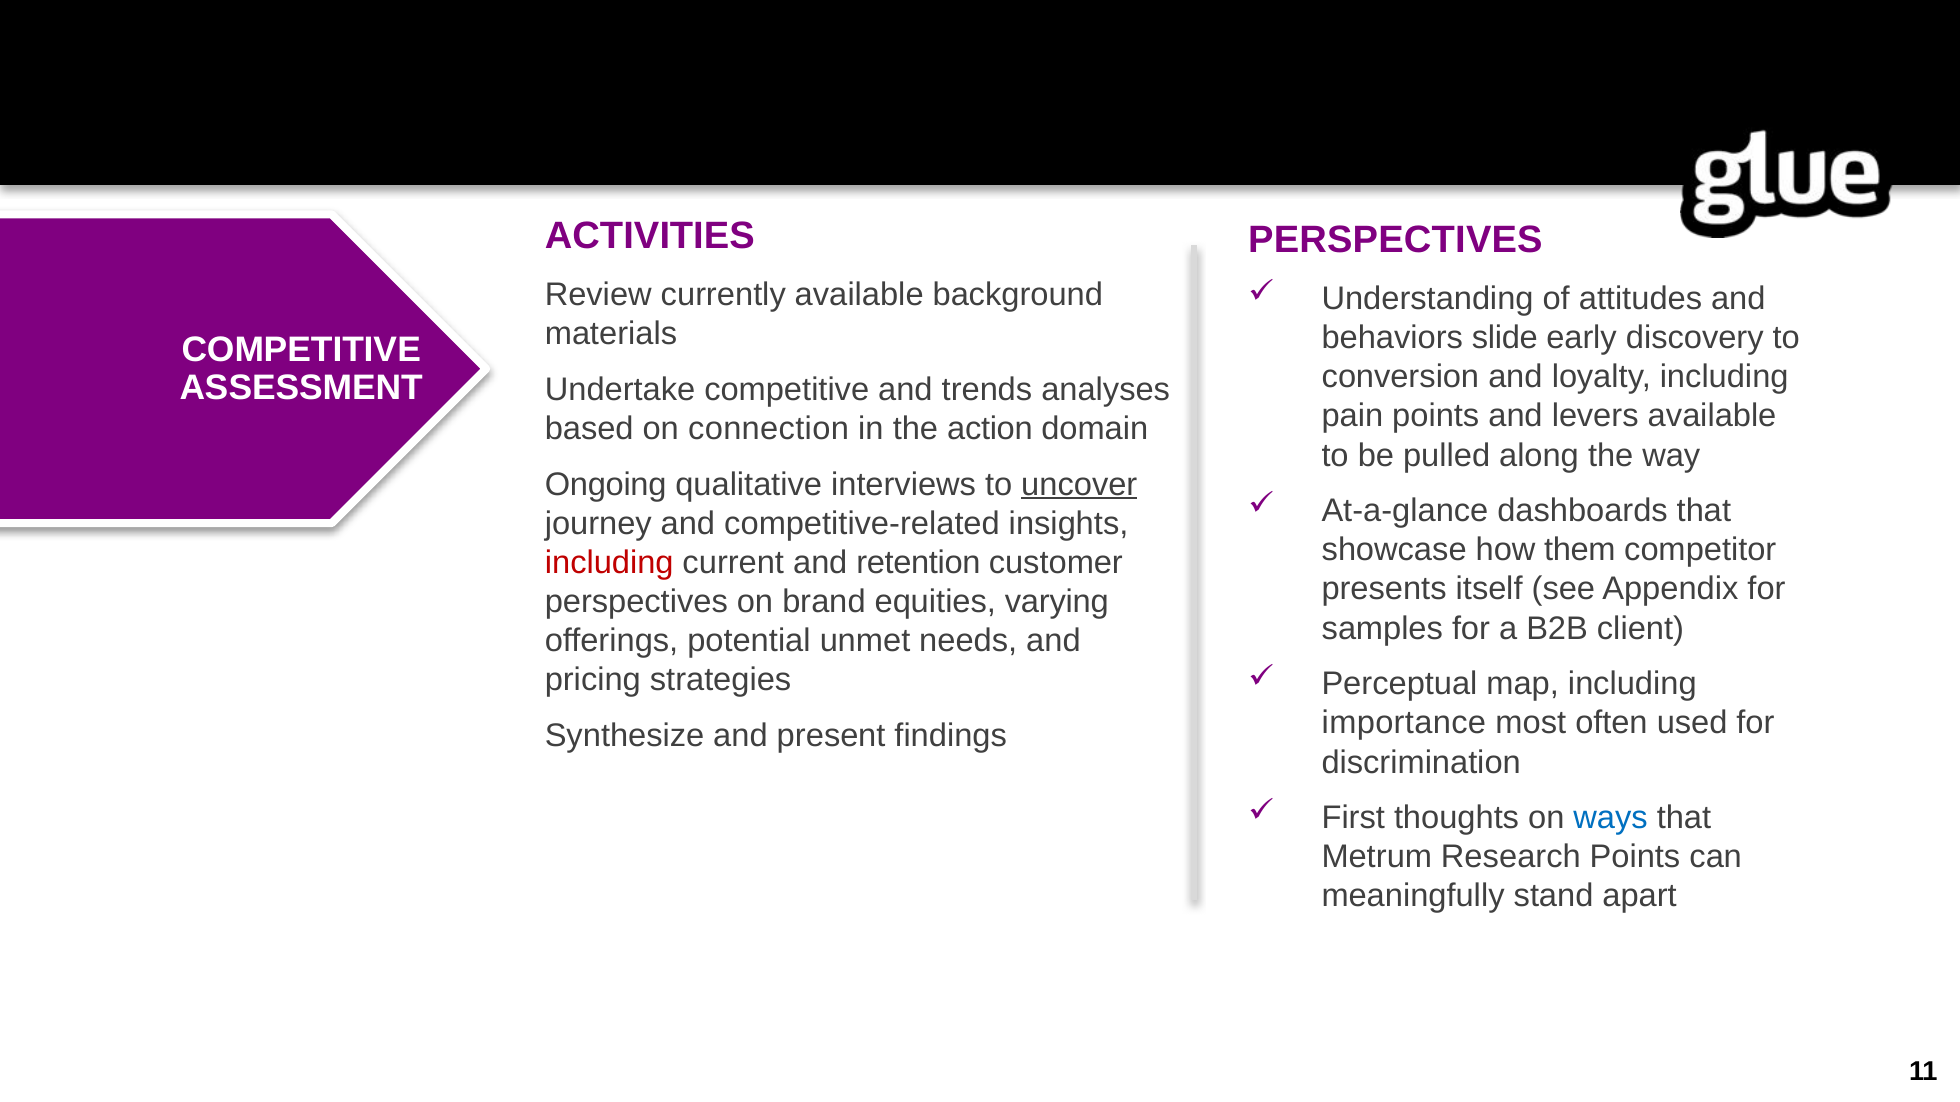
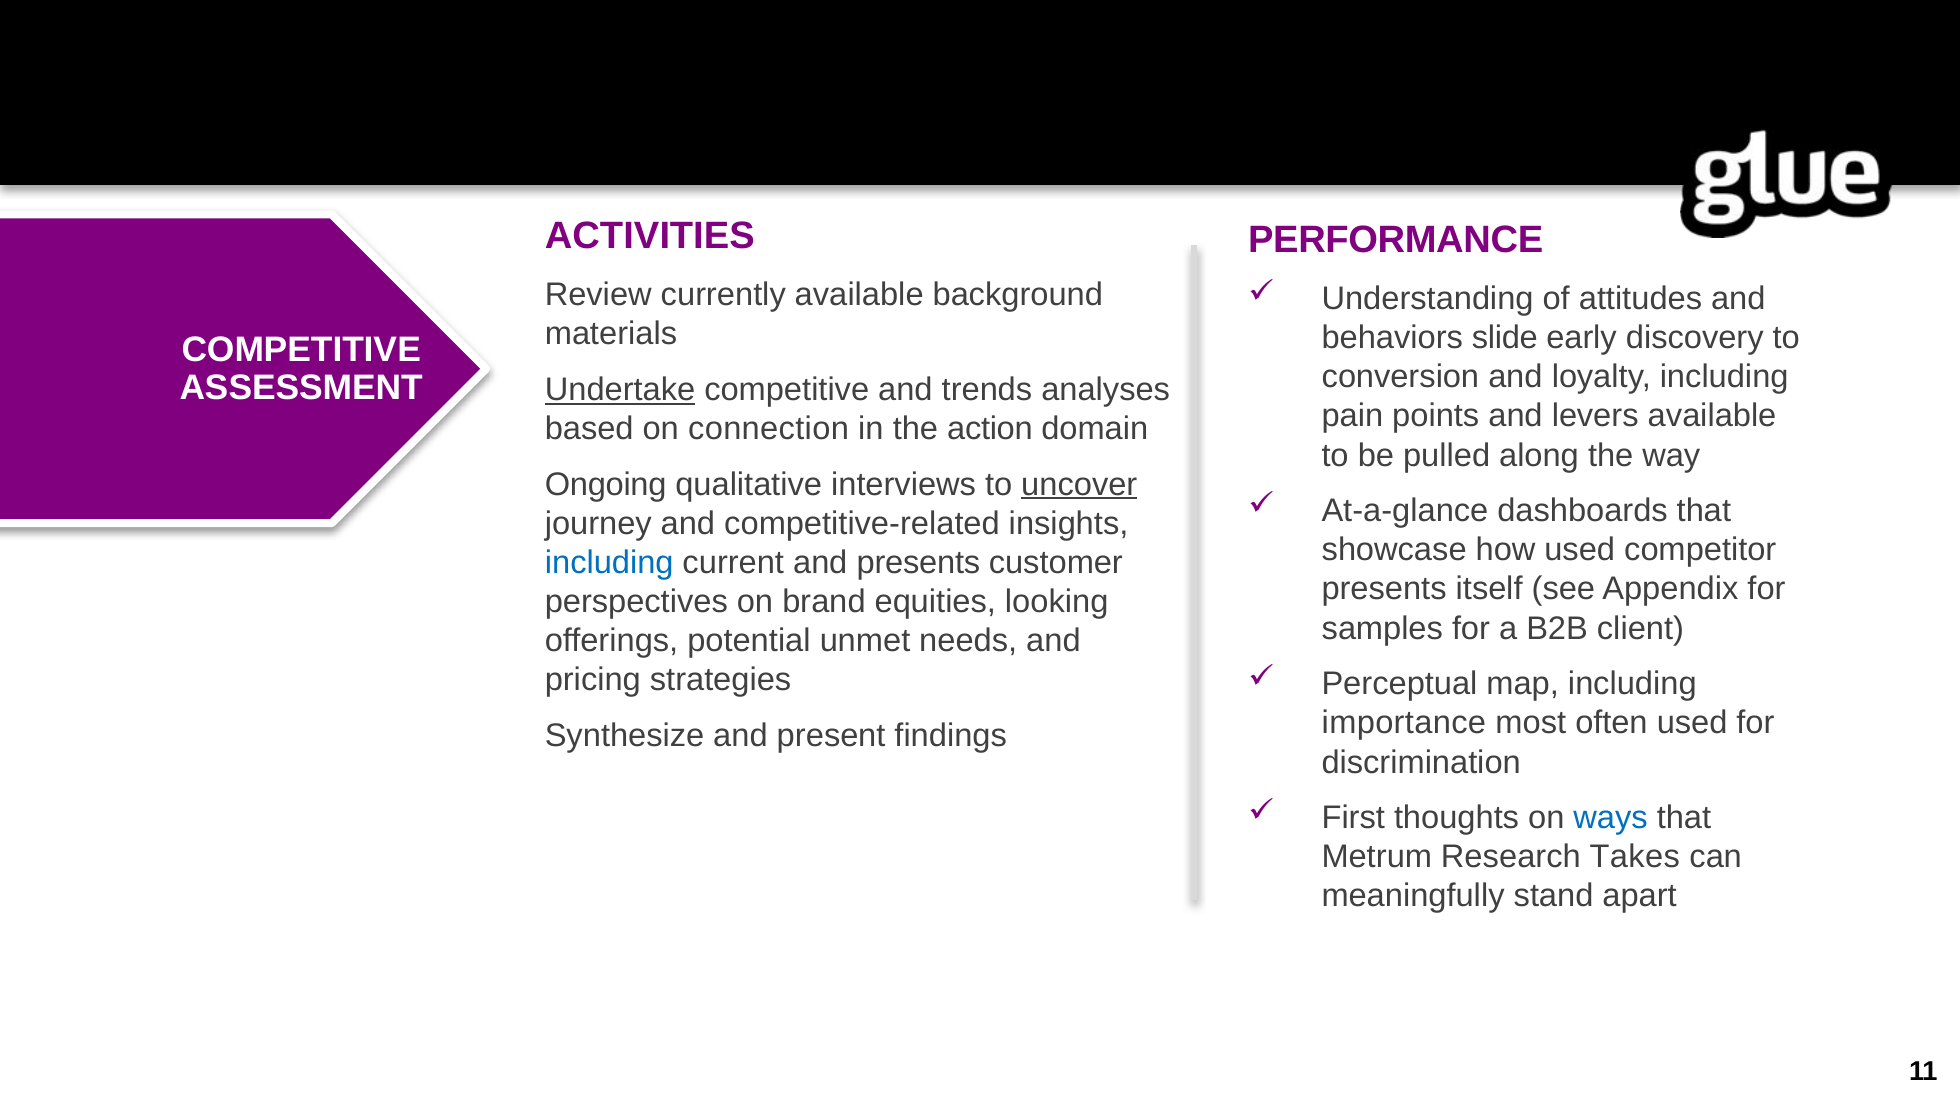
PERSPECTIVES at (1395, 240): PERSPECTIVES -> PERFORMANCE
Undertake underline: none -> present
how them: them -> used
including at (609, 563) colour: red -> blue
and retention: retention -> presents
varying: varying -> looking
Research Points: Points -> Takes
